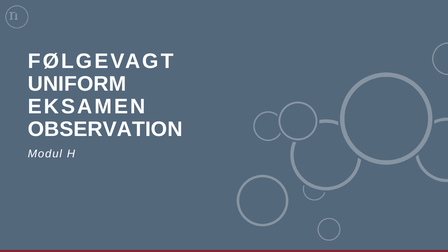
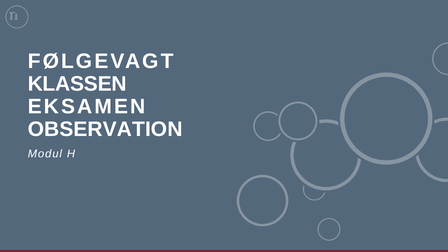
UNIFORM: UNIFORM -> KLASSEN
